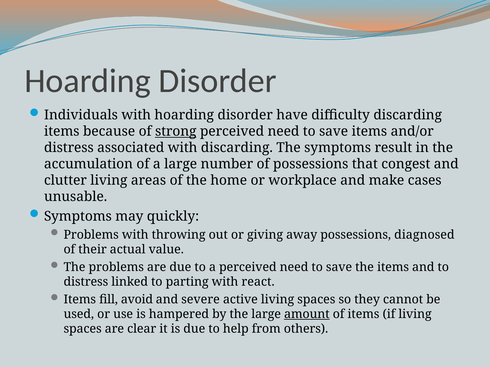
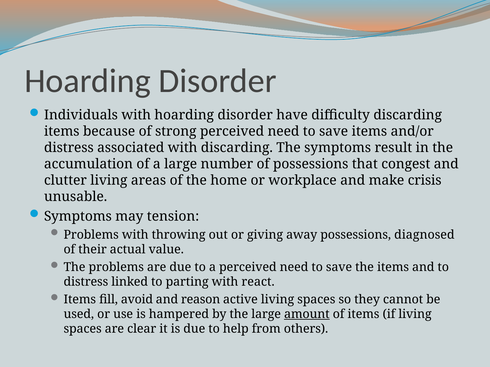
strong underline: present -> none
cases: cases -> crisis
quickly: quickly -> tension
severe: severe -> reason
